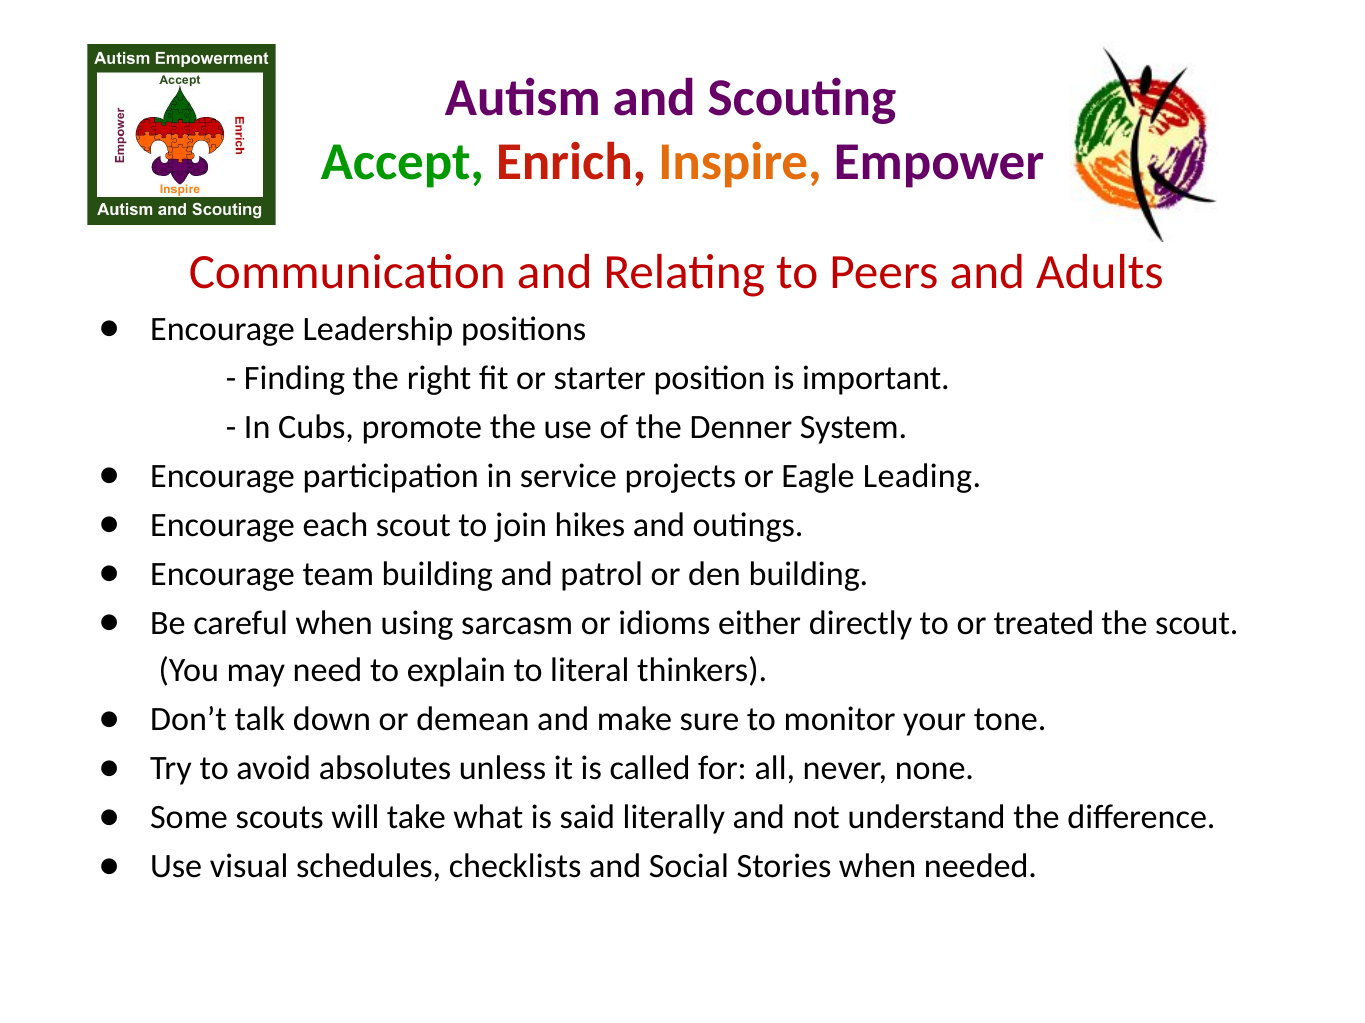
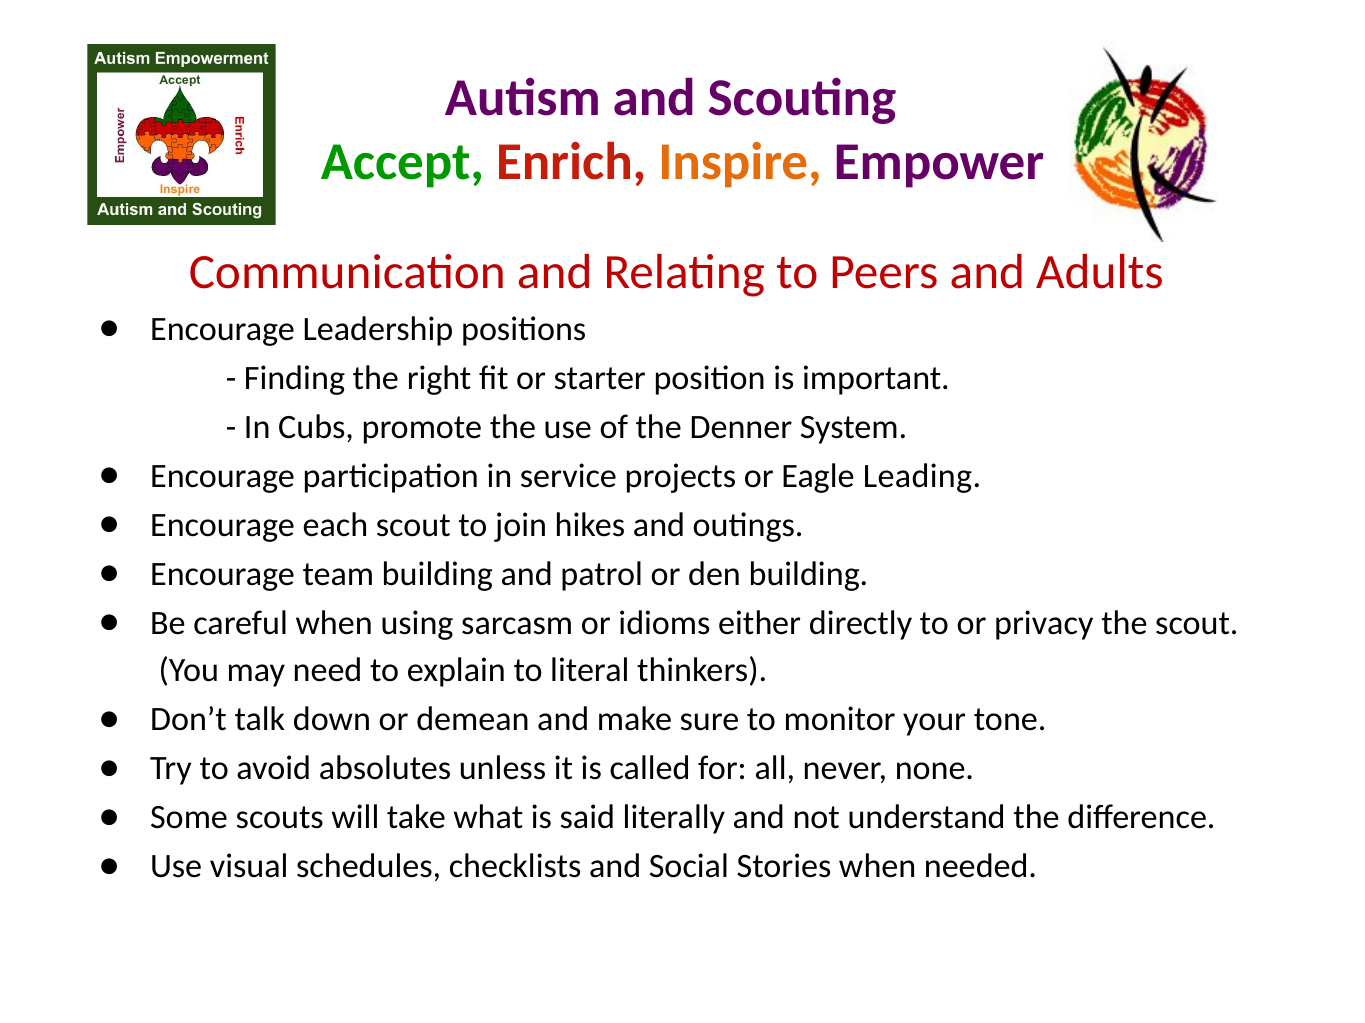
treated: treated -> privacy
